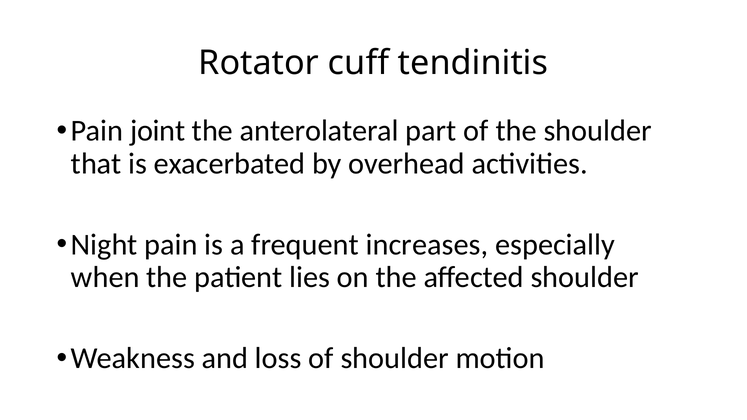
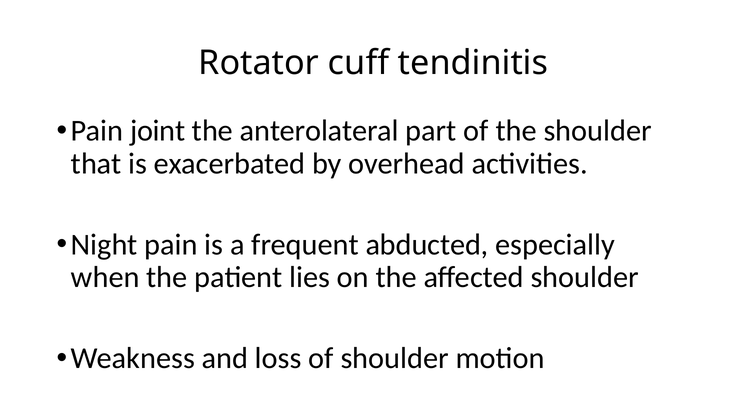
increases: increases -> abducted
